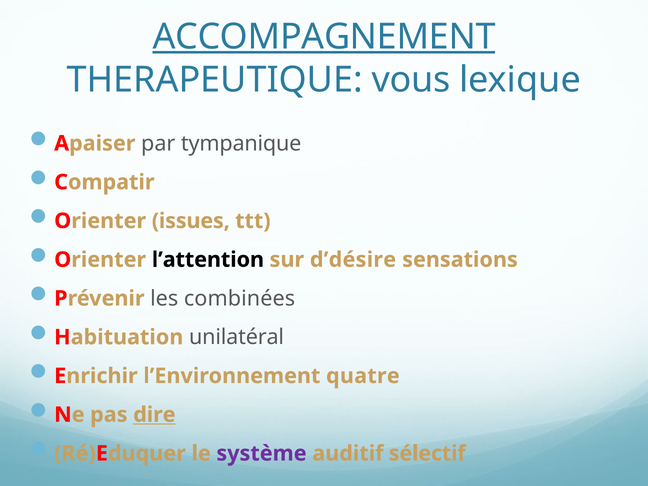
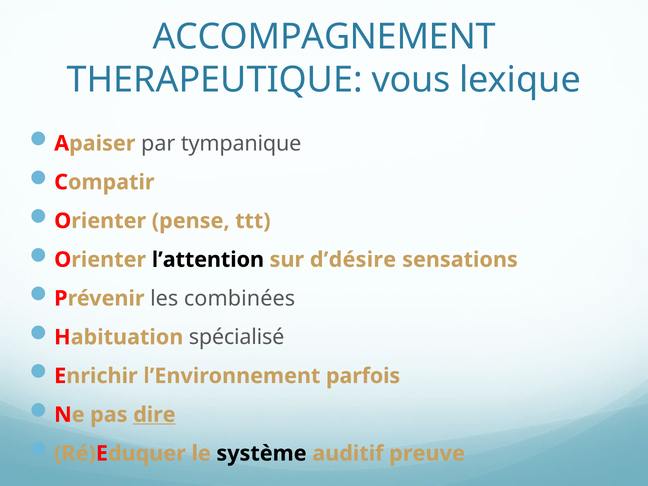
ACCOMPAGNEMENT underline: present -> none
issues: issues -> pense
unilatéral: unilatéral -> spécialisé
quatre: quatre -> parfois
système colour: purple -> black
sélectif: sélectif -> preuve
